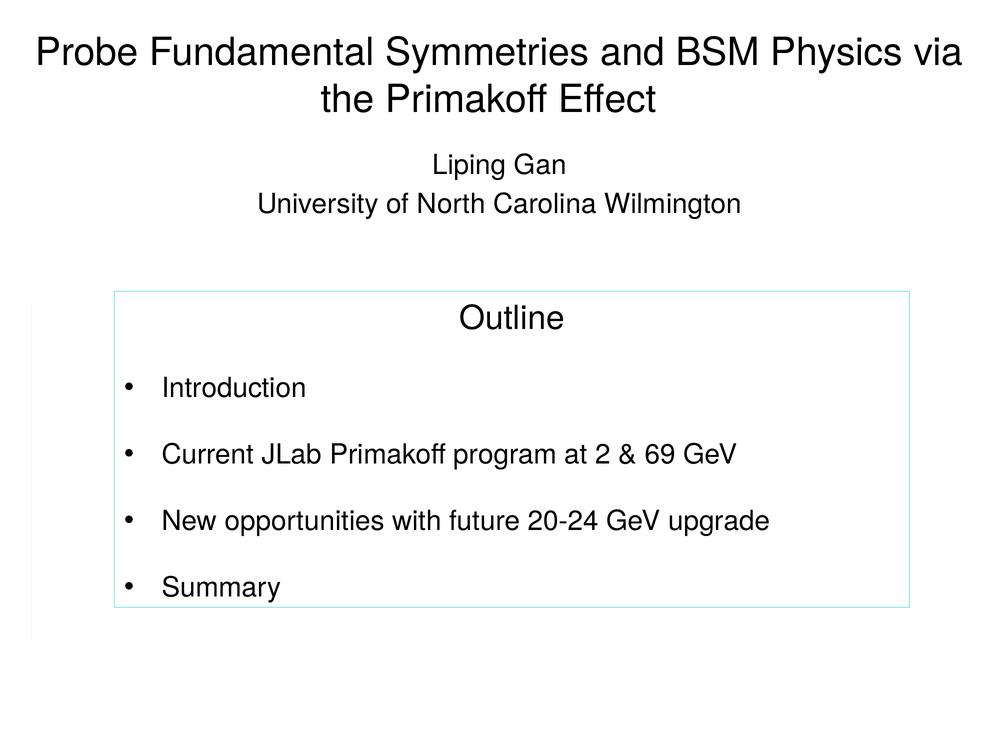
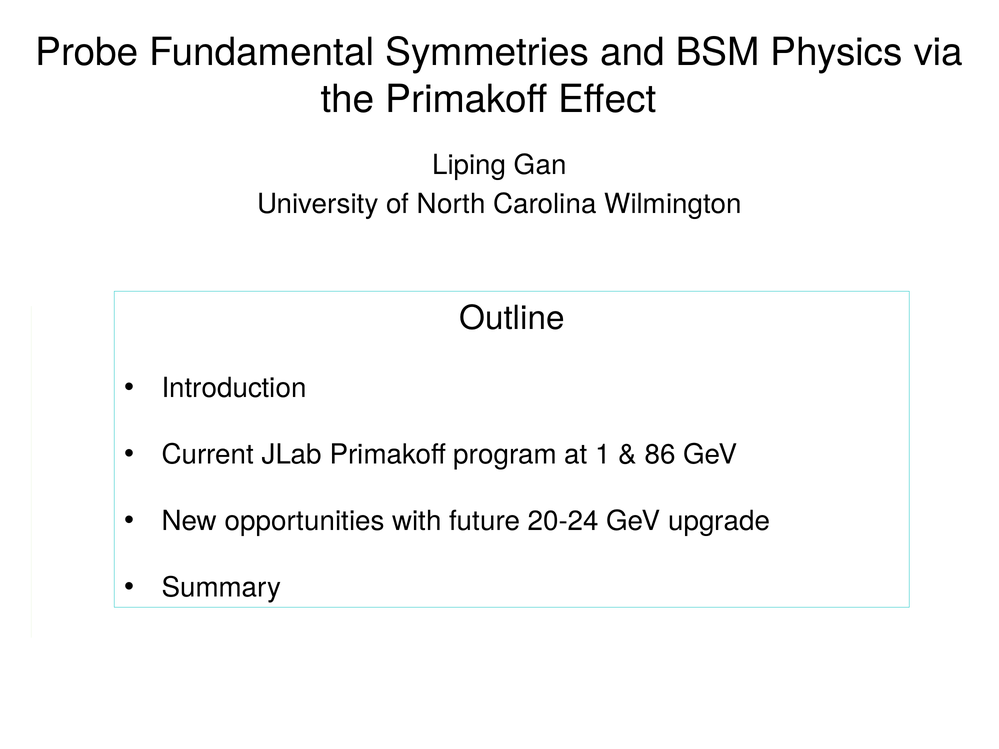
2: 2 -> 1
69: 69 -> 86
